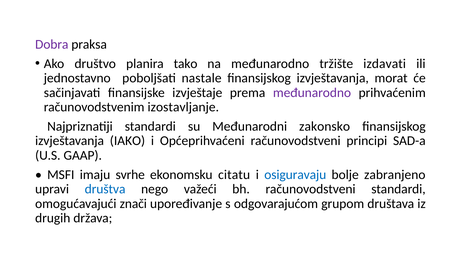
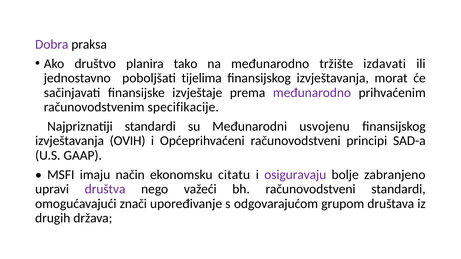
nastale: nastale -> tijelima
izostavljanje: izostavljanje -> specifikacije
zakonsko: zakonsko -> usvojenu
IAKO: IAKO -> OVIH
svrhe: svrhe -> način
osiguravaju colour: blue -> purple
društva colour: blue -> purple
